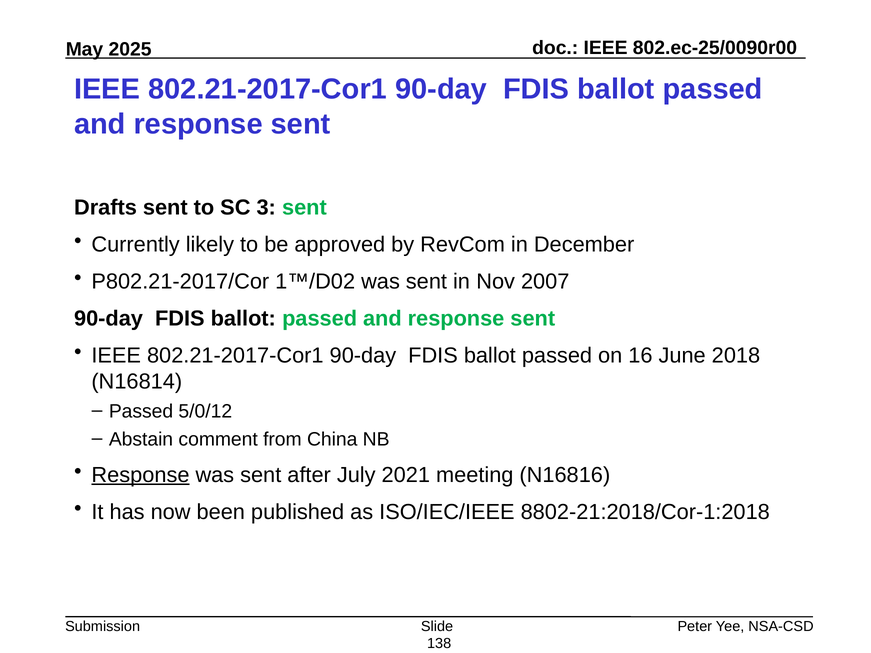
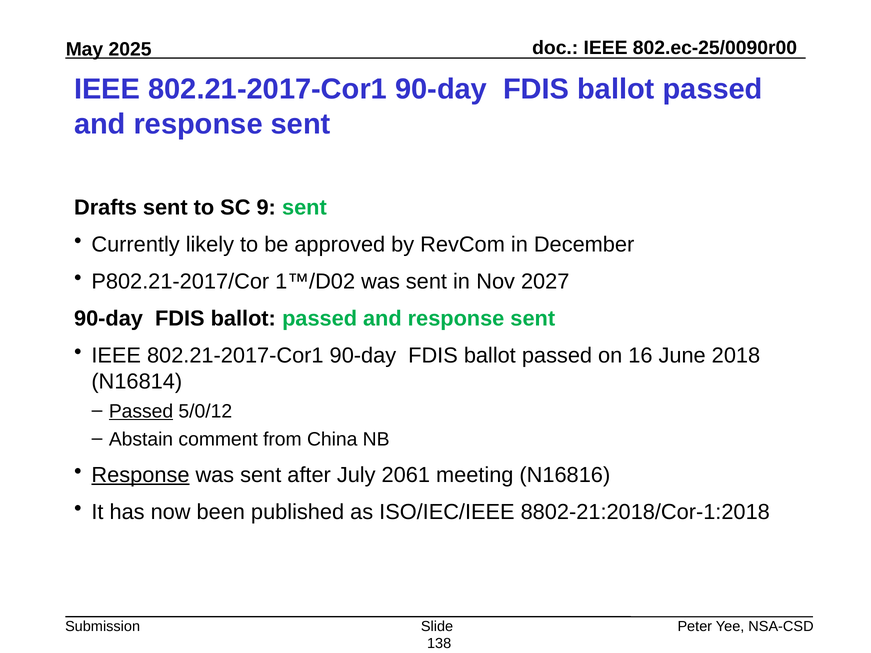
3: 3 -> 9
2007: 2007 -> 2027
Passed at (141, 411) underline: none -> present
2021: 2021 -> 2061
